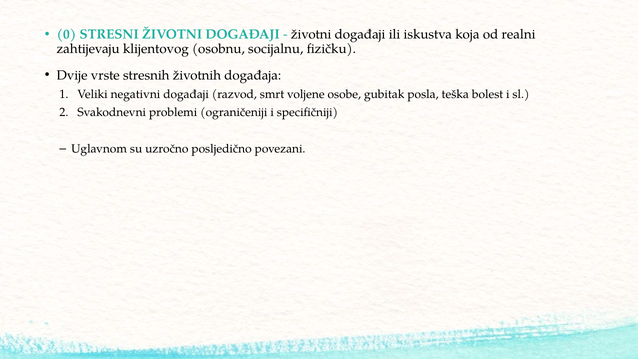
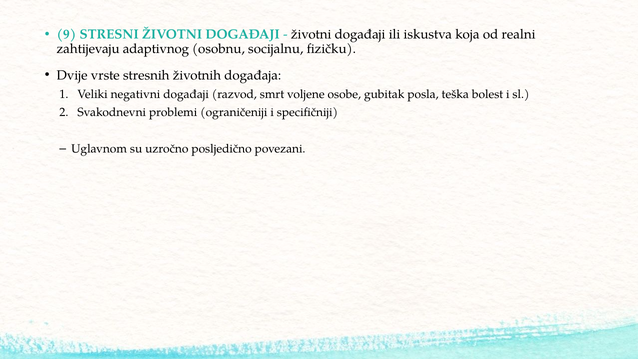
0: 0 -> 9
klijentovog: klijentovog -> adaptivnog
